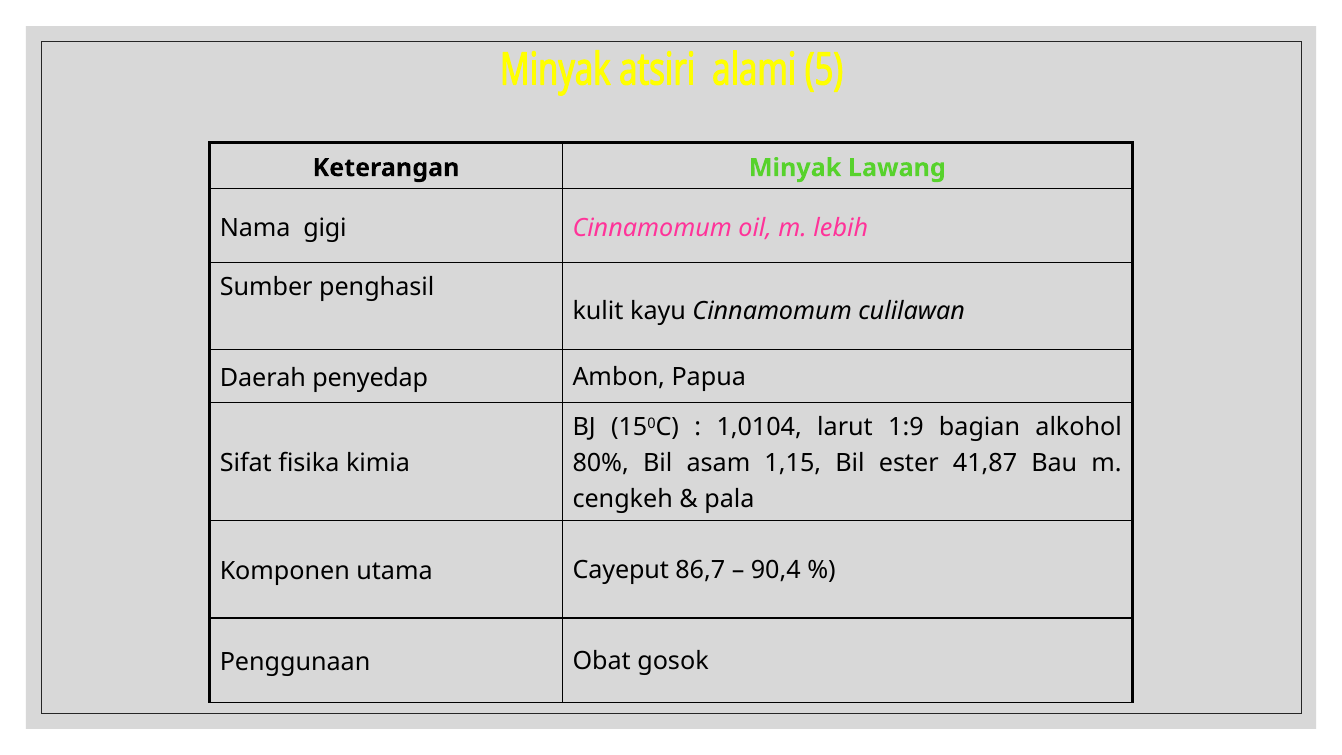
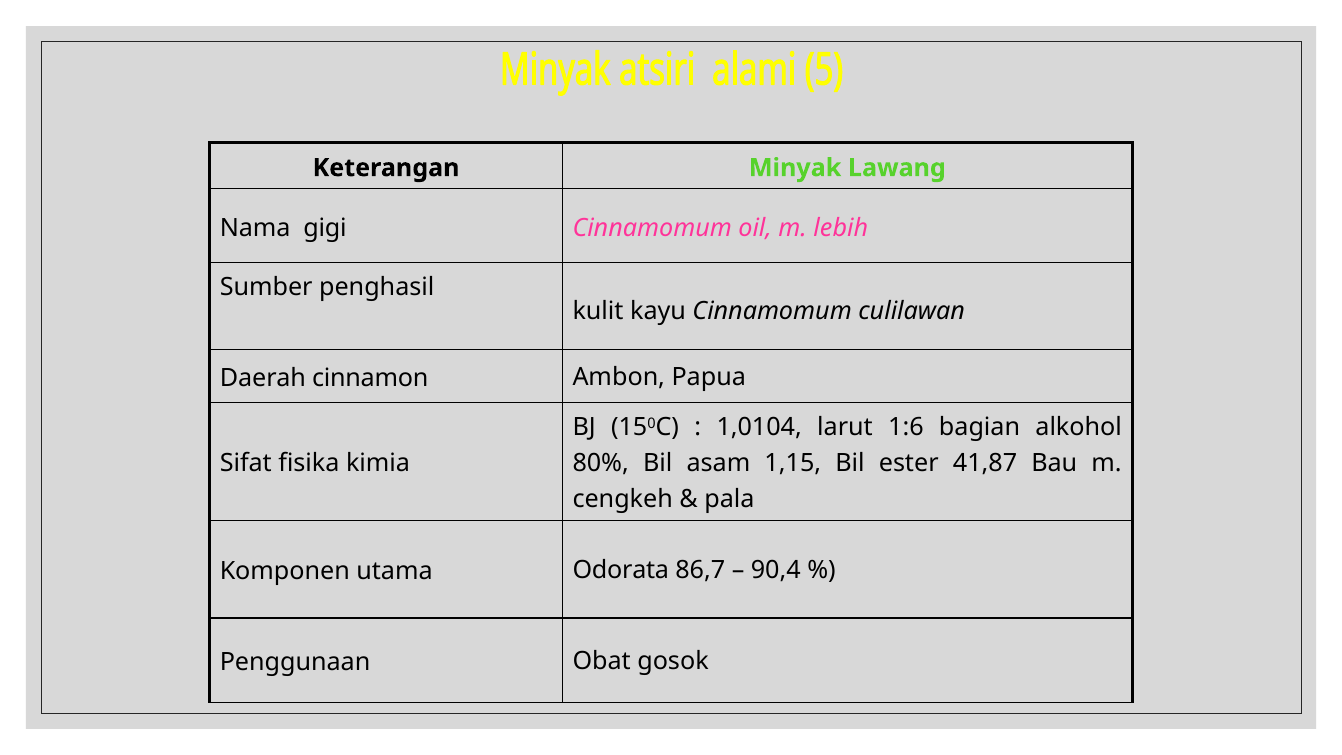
penyedap: penyedap -> cinnamon
1:9: 1:9 -> 1:6
Cayeput: Cayeput -> Odorata
